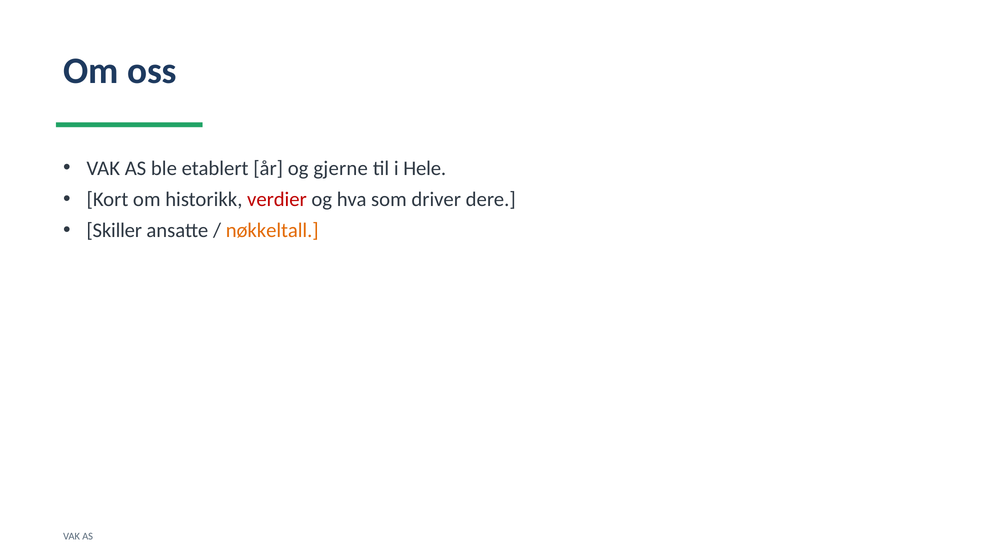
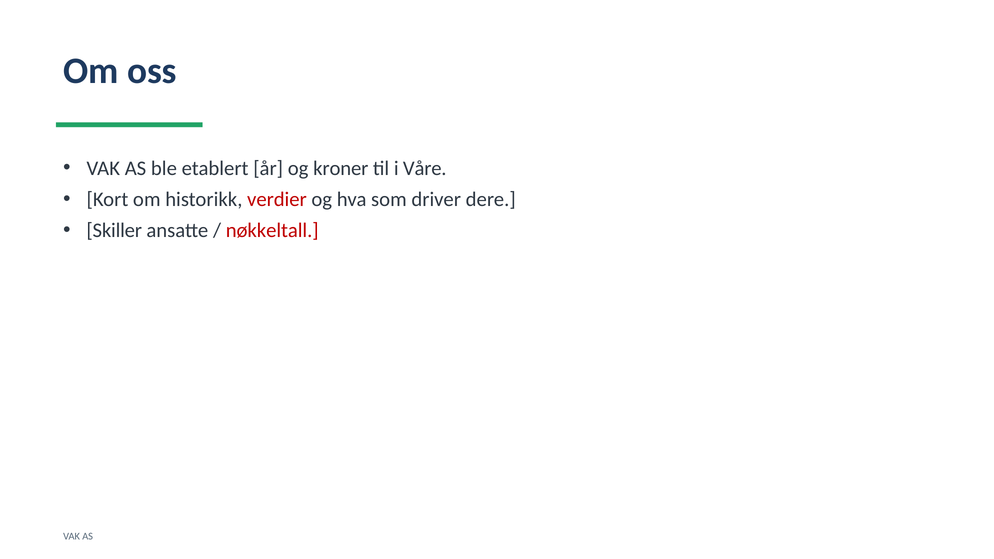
gjerne: gjerne -> kroner
Hele: Hele -> Våre
nøkkeltall colour: orange -> red
